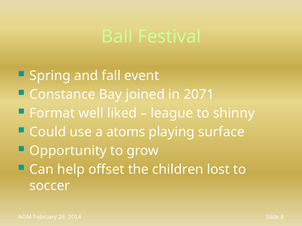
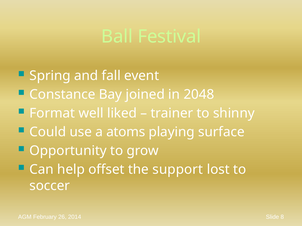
2071: 2071 -> 2048
league: league -> trainer
children: children -> support
